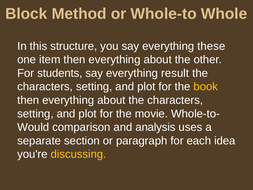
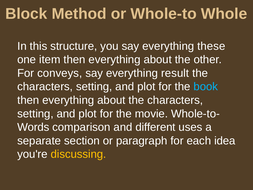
students: students -> conveys
book colour: yellow -> light blue
Would: Would -> Words
analysis: analysis -> different
